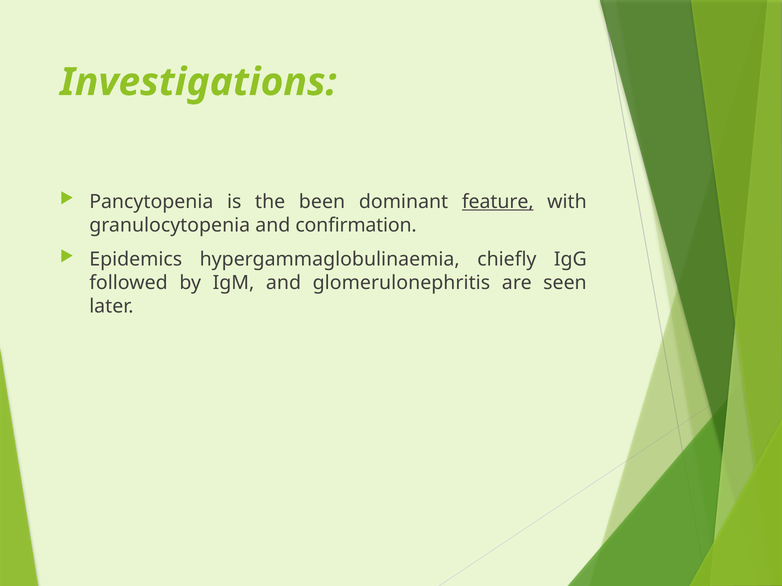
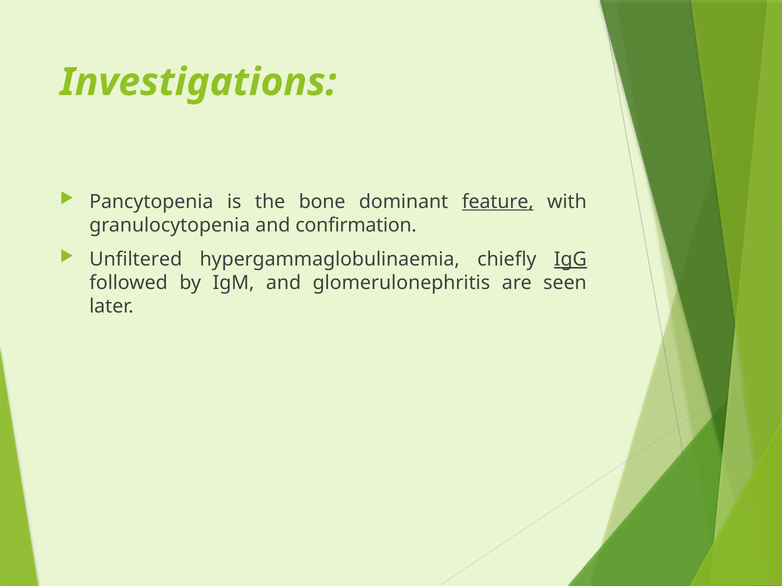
been: been -> bone
Epidemics: Epidemics -> Unfiltered
IgG underline: none -> present
